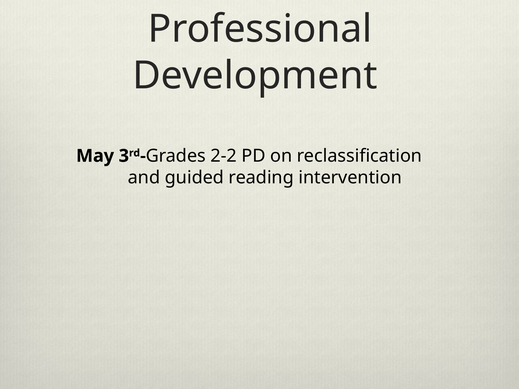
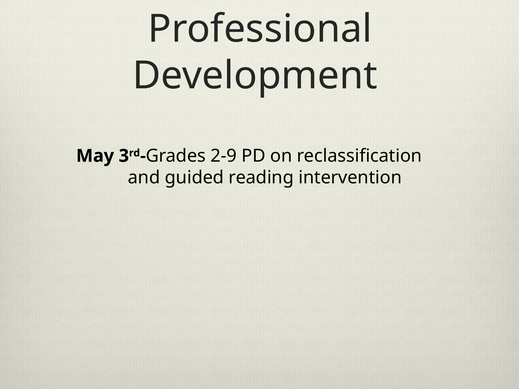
2-2: 2-2 -> 2-9
